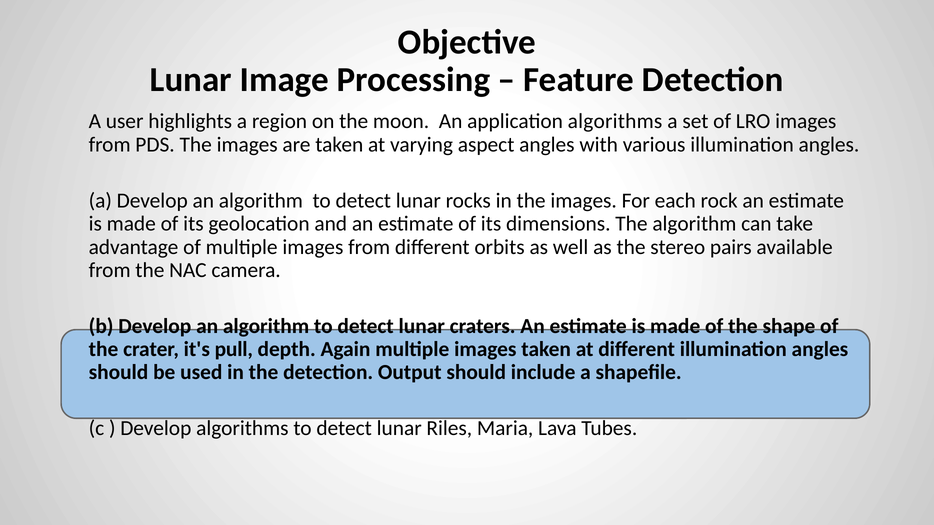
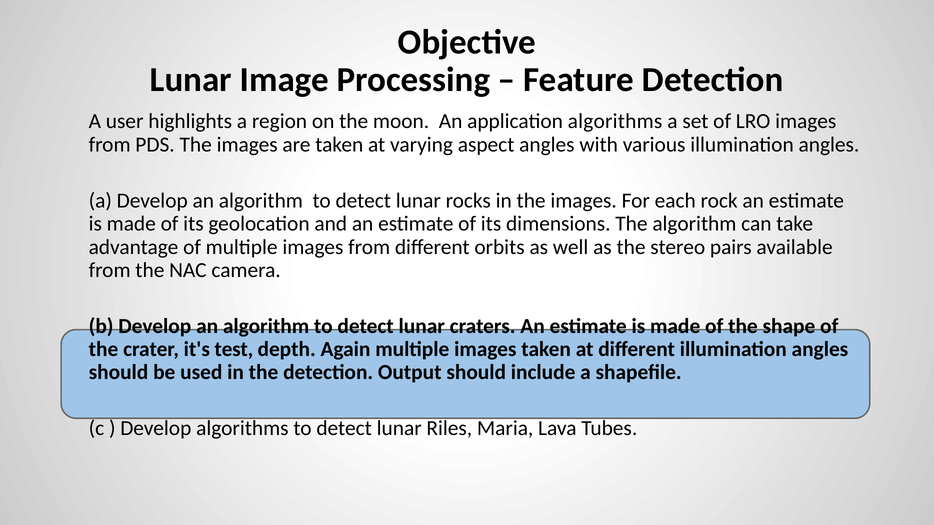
pull: pull -> test
